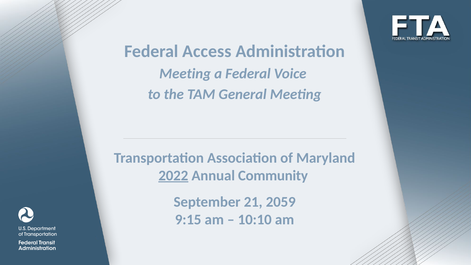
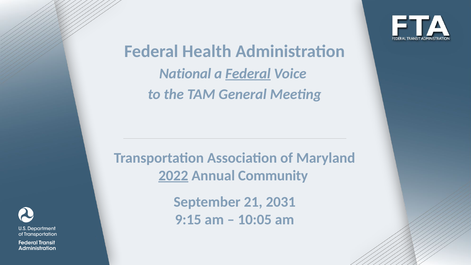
Access: Access -> Health
Meeting at (185, 74): Meeting -> National
Federal at (248, 74) underline: none -> present
2059: 2059 -> 2031
10:10: 10:10 -> 10:05
